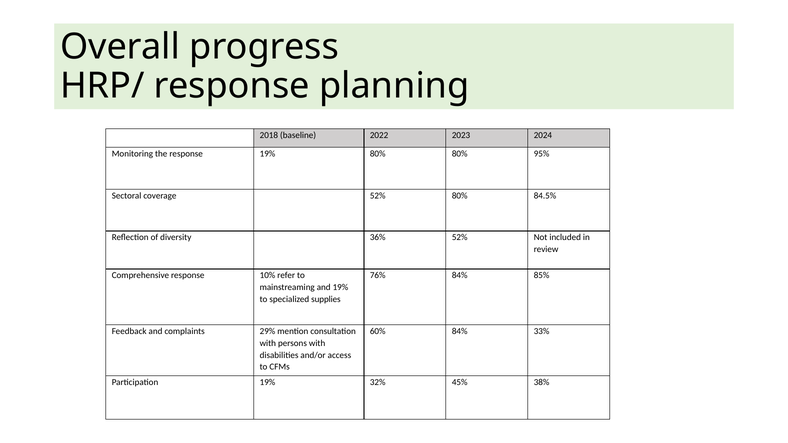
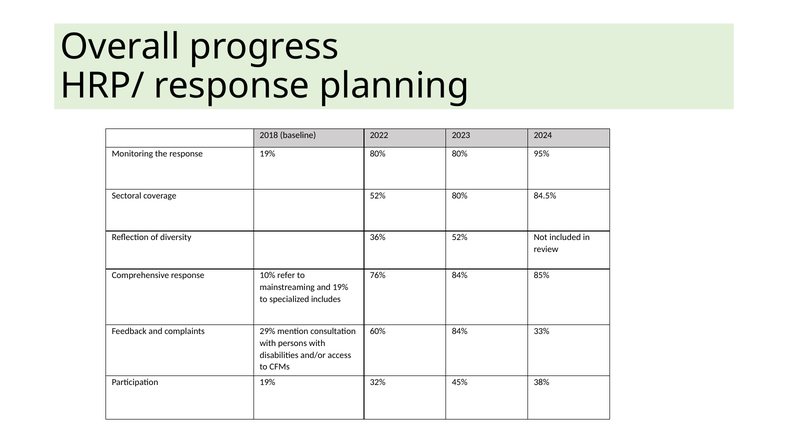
supplies: supplies -> includes
